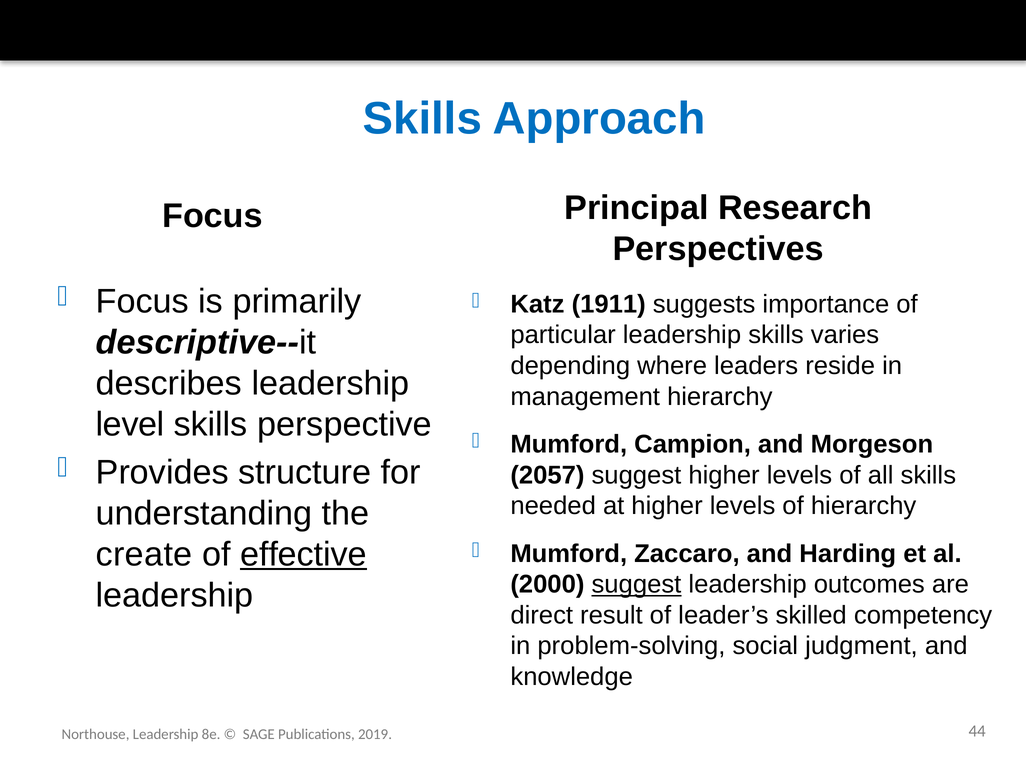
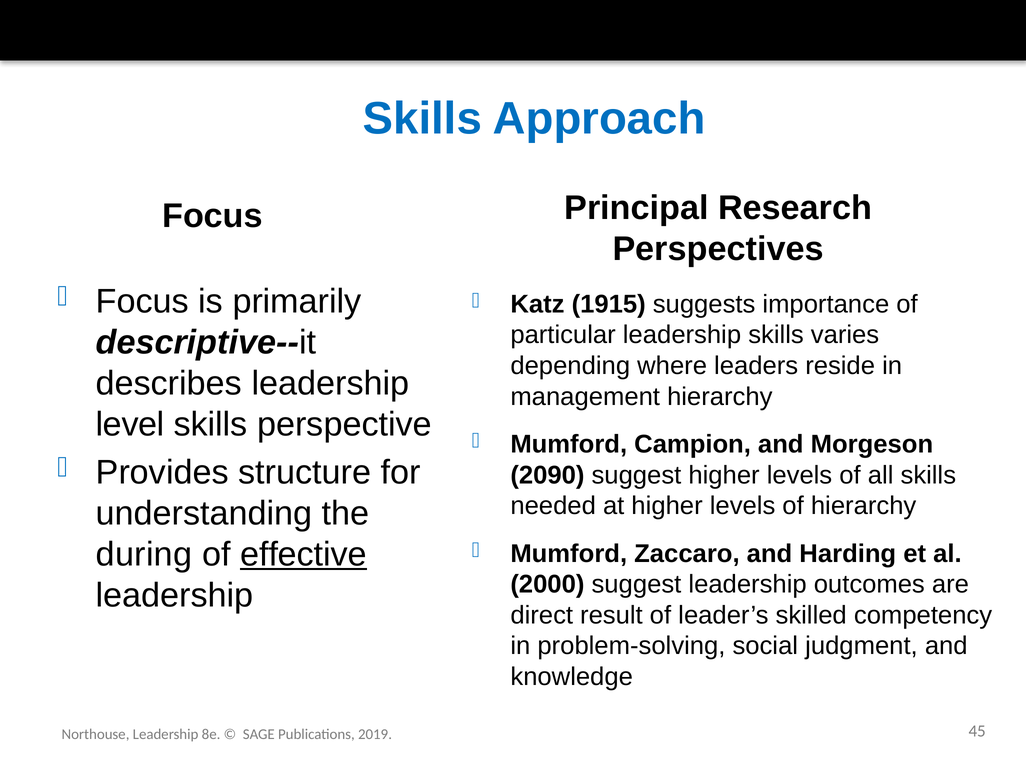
1911: 1911 -> 1915
2057: 2057 -> 2090
create: create -> during
suggest at (636, 585) underline: present -> none
44: 44 -> 45
